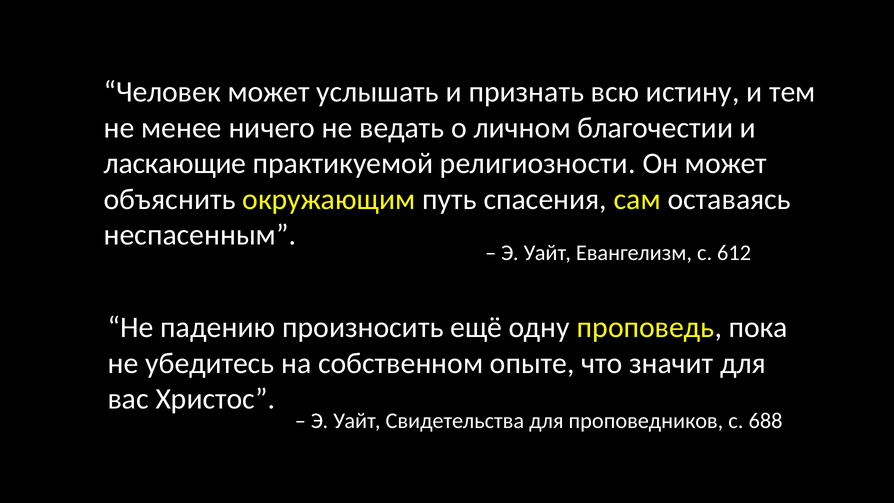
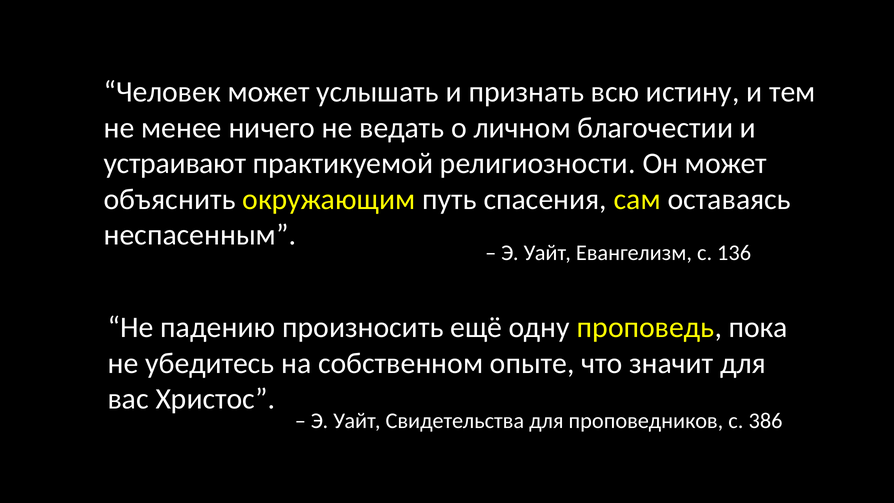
ласкающие: ласкающие -> устраивают
612: 612 -> 136
688: 688 -> 386
